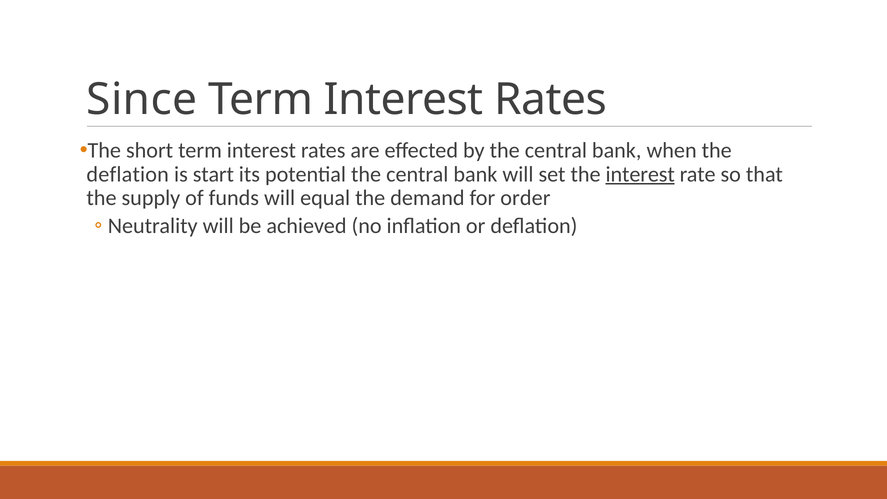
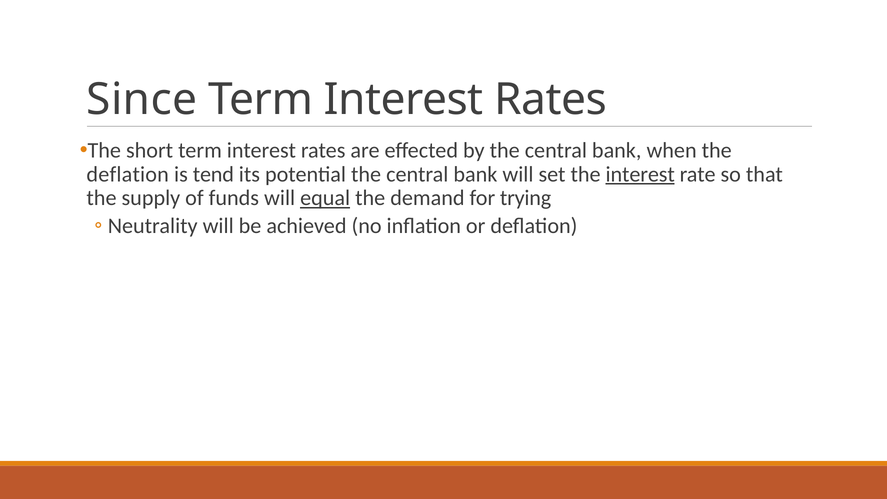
start: start -> tend
equal underline: none -> present
order: order -> trying
